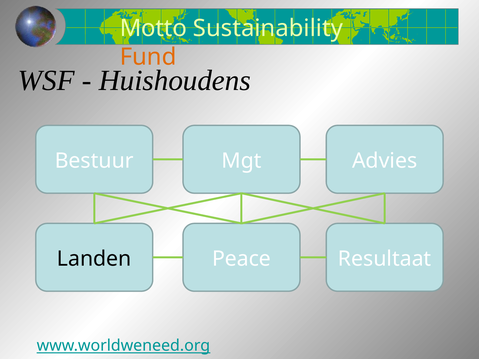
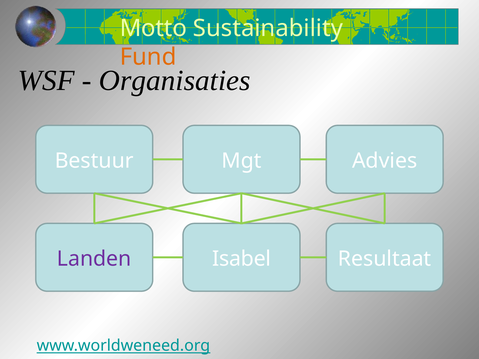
Huishoudens: Huishoudens -> Organisaties
Landen colour: black -> purple
Peace: Peace -> Isabel
